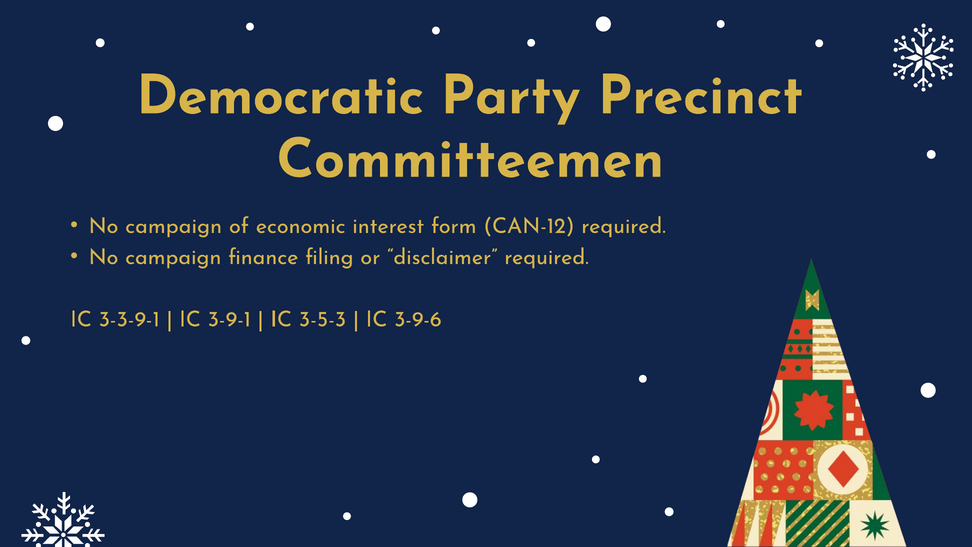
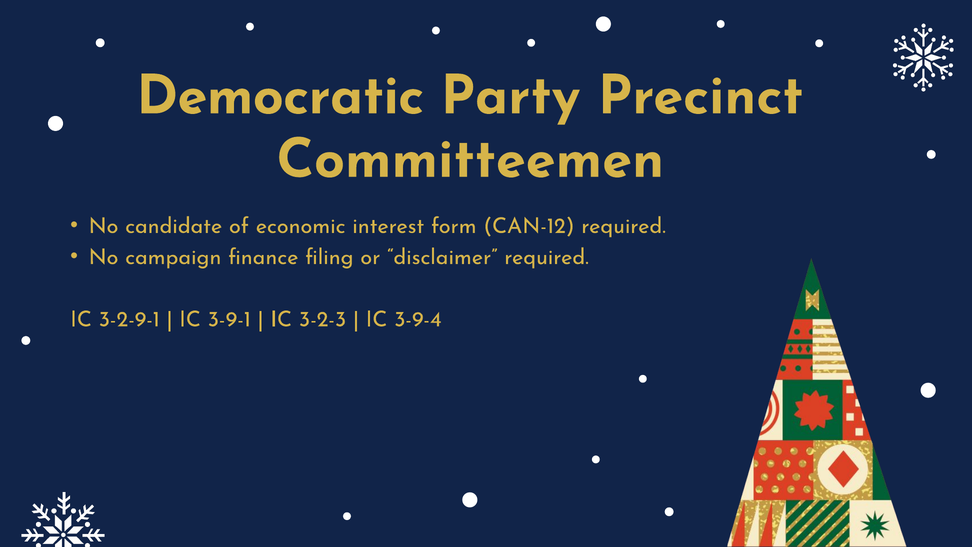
campaign at (174, 226): campaign -> candidate
3-3-9-1: 3-3-9-1 -> 3-2-9-1
3-5-3: 3-5-3 -> 3-2-3
3-9-6: 3-9-6 -> 3-9-4
